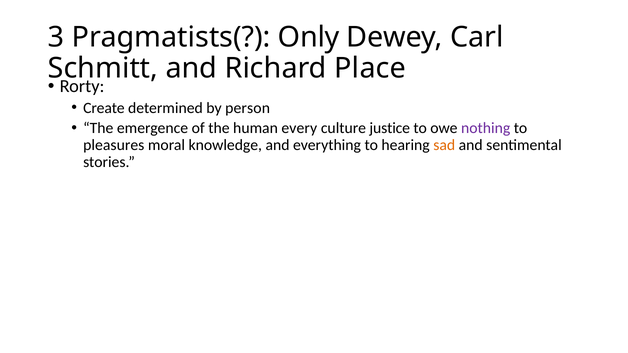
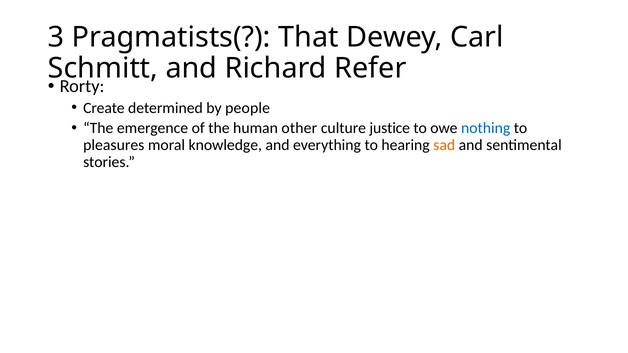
Only: Only -> That
Place: Place -> Refer
person: person -> people
every: every -> other
nothing colour: purple -> blue
